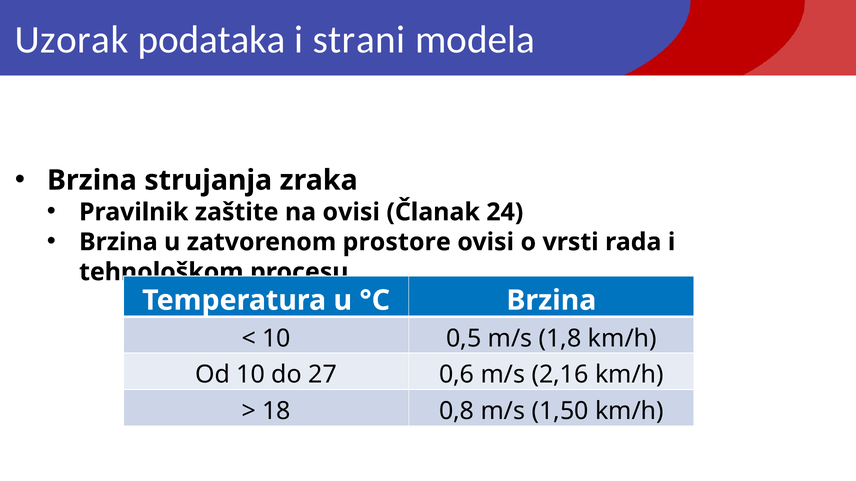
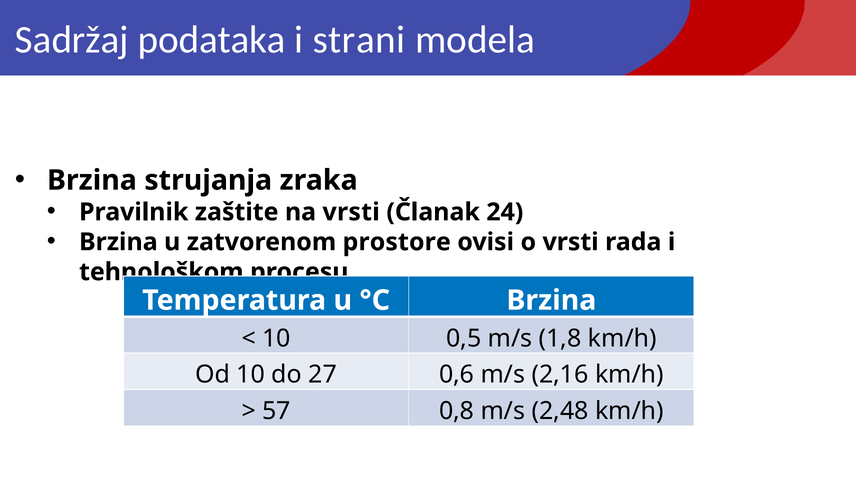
Uzorak: Uzorak -> Sadržaj
na ovisi: ovisi -> vrsti
18: 18 -> 57
1,50: 1,50 -> 2,48
